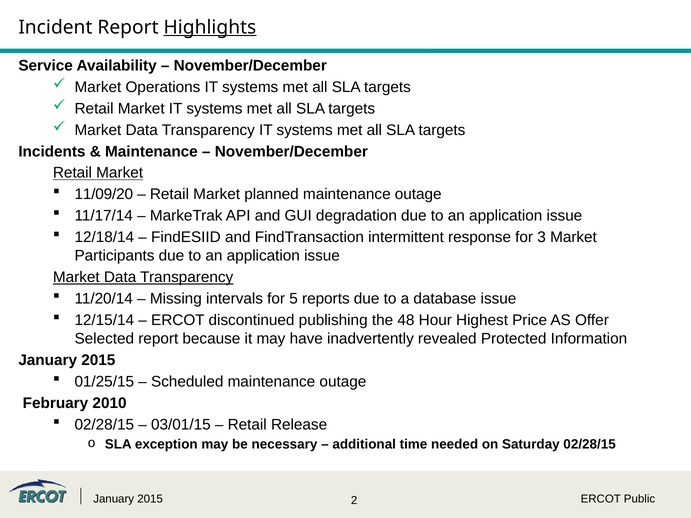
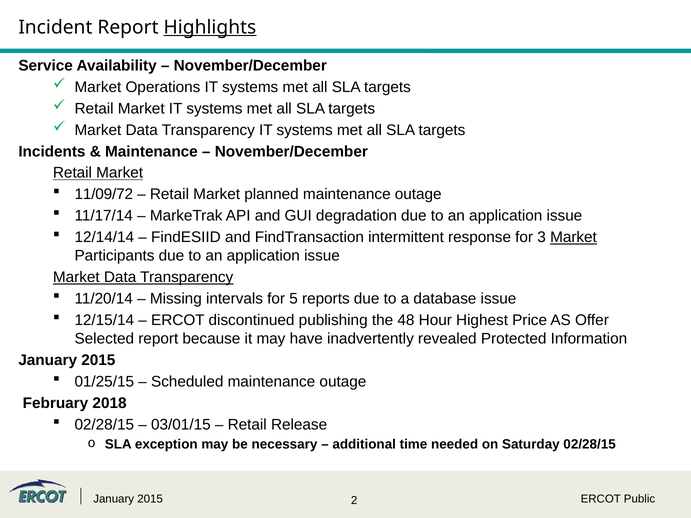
11/09/20: 11/09/20 -> 11/09/72
12/18/14: 12/18/14 -> 12/14/14
Market at (573, 237) underline: none -> present
2010: 2010 -> 2018
